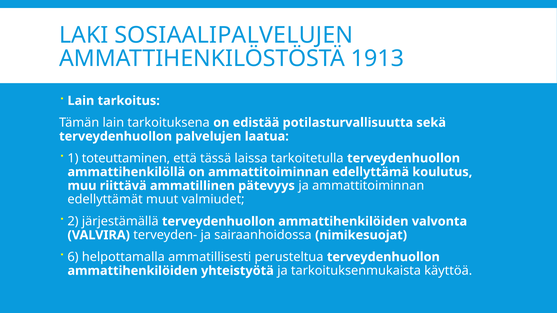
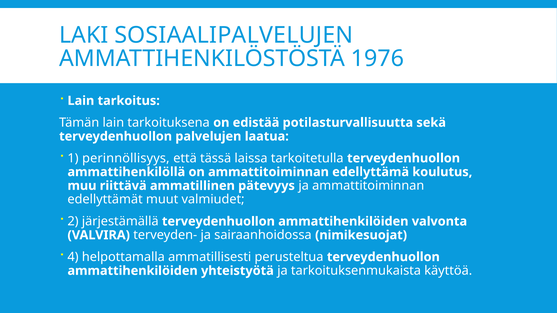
1913: 1913 -> 1976
toteuttaminen: toteuttaminen -> perinnöllisyys
6: 6 -> 4
